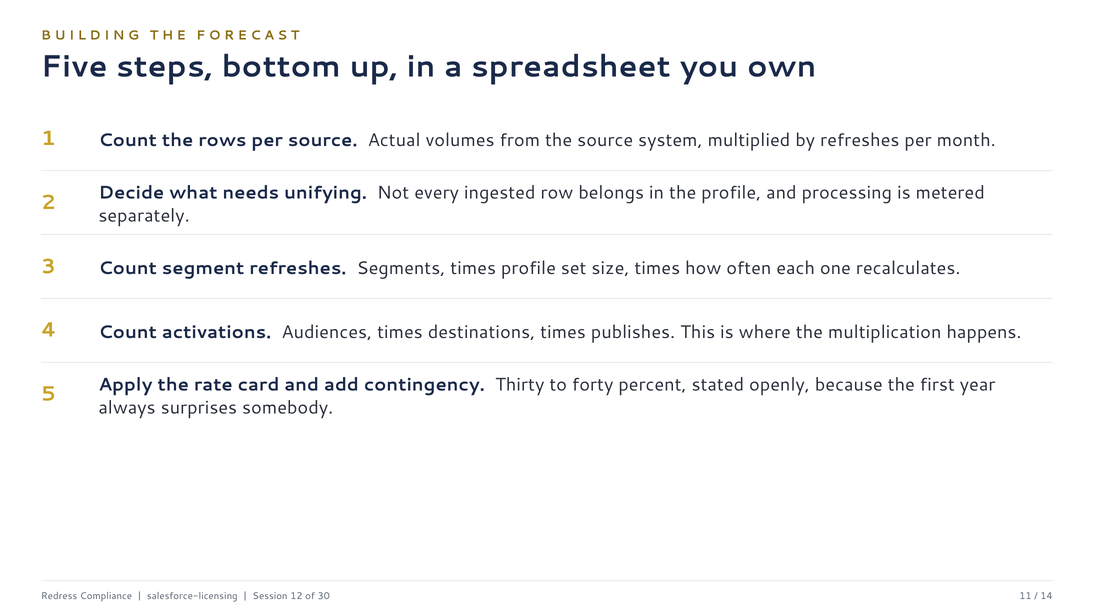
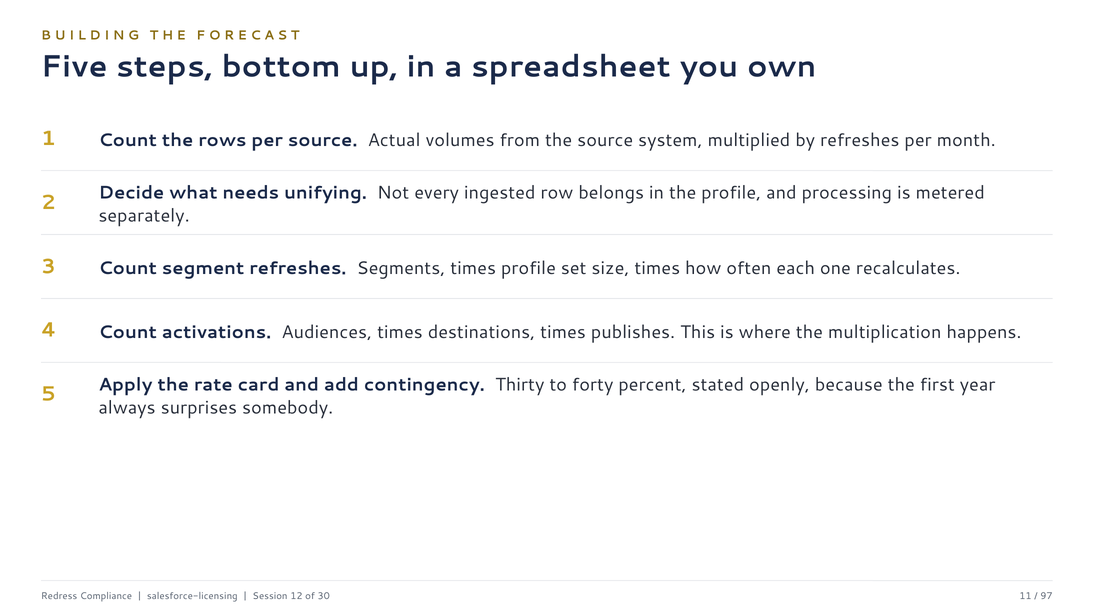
14: 14 -> 97
